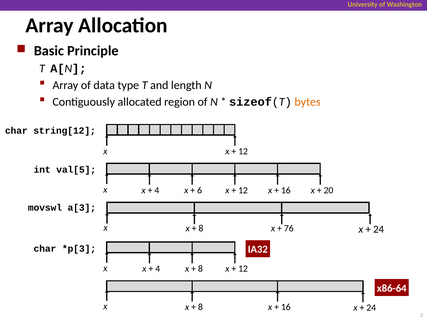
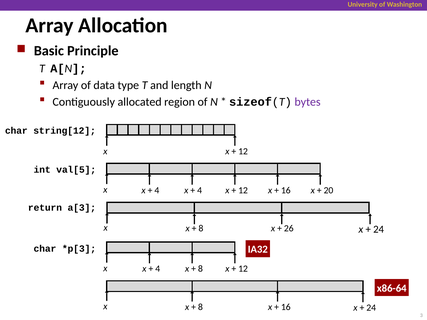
bytes colour: orange -> purple
6 at (200, 190): 6 -> 4
movswl: movswl -> return
76: 76 -> 26
